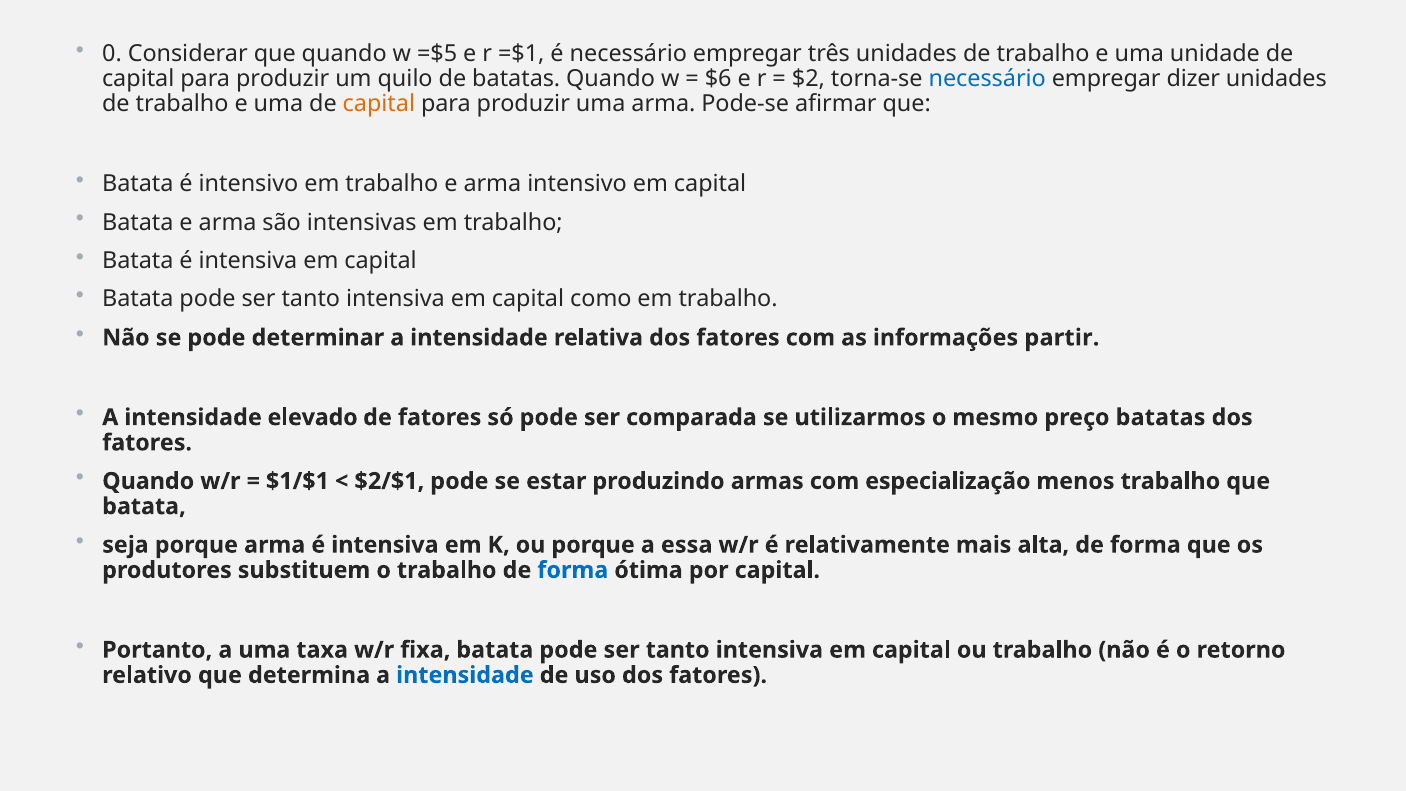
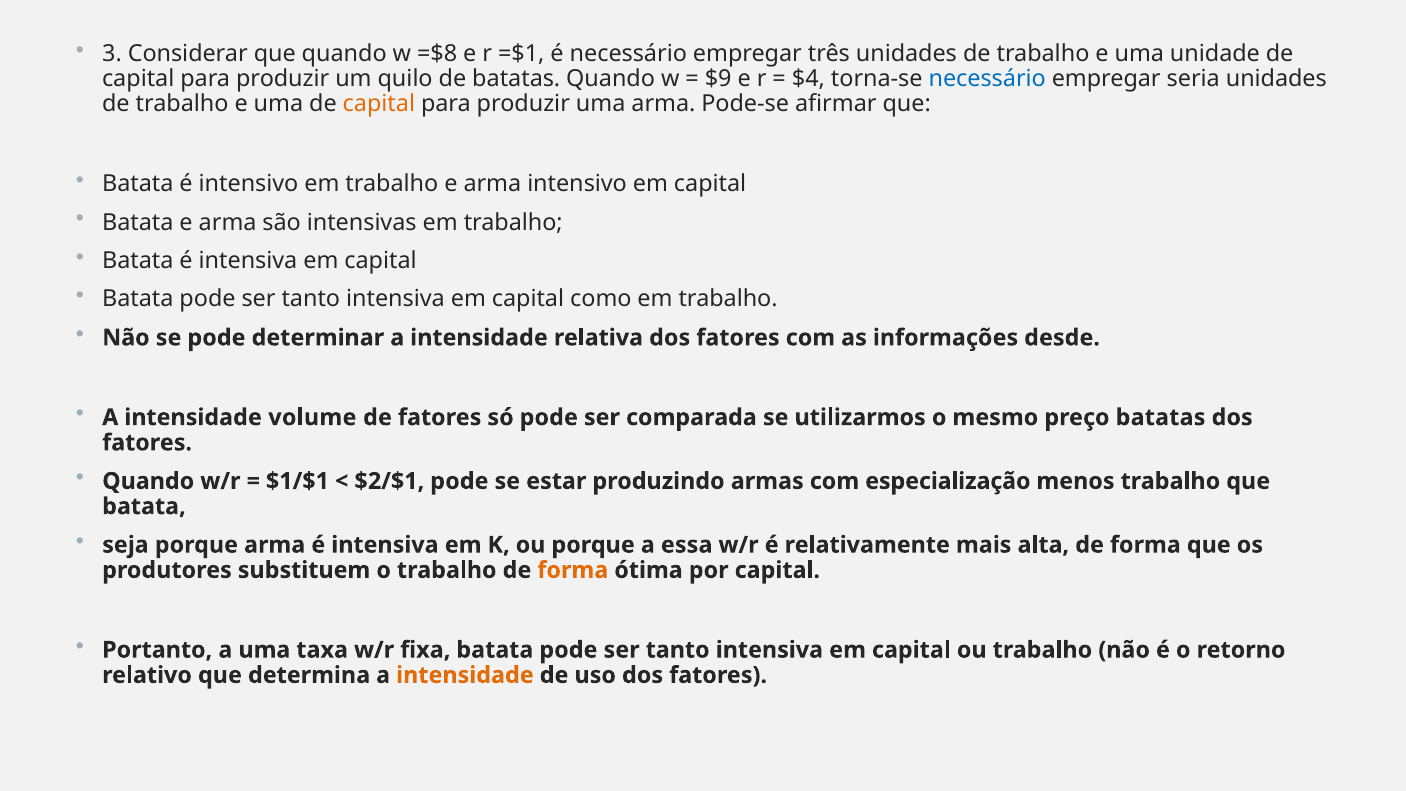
0: 0 -> 3
=$5: =$5 -> =$8
$6: $6 -> $9
$2: $2 -> $4
dizer: dizer -> seria
partir: partir -> desde
elevado: elevado -> volume
forma at (573, 570) colour: blue -> orange
intensidade at (465, 675) colour: blue -> orange
